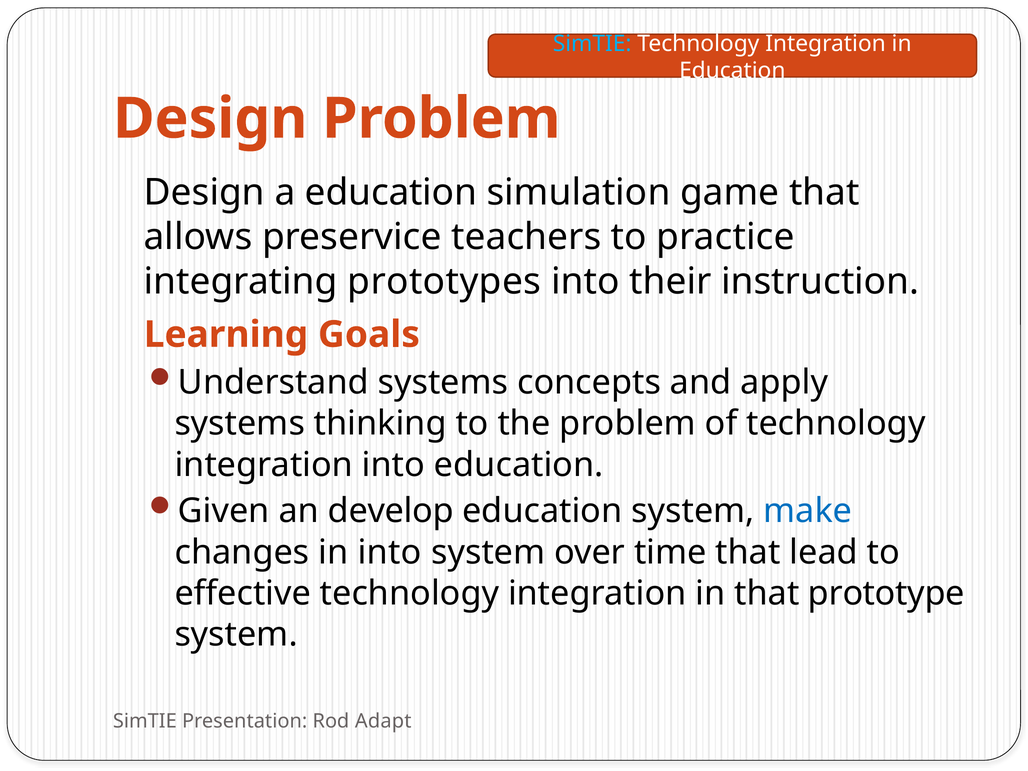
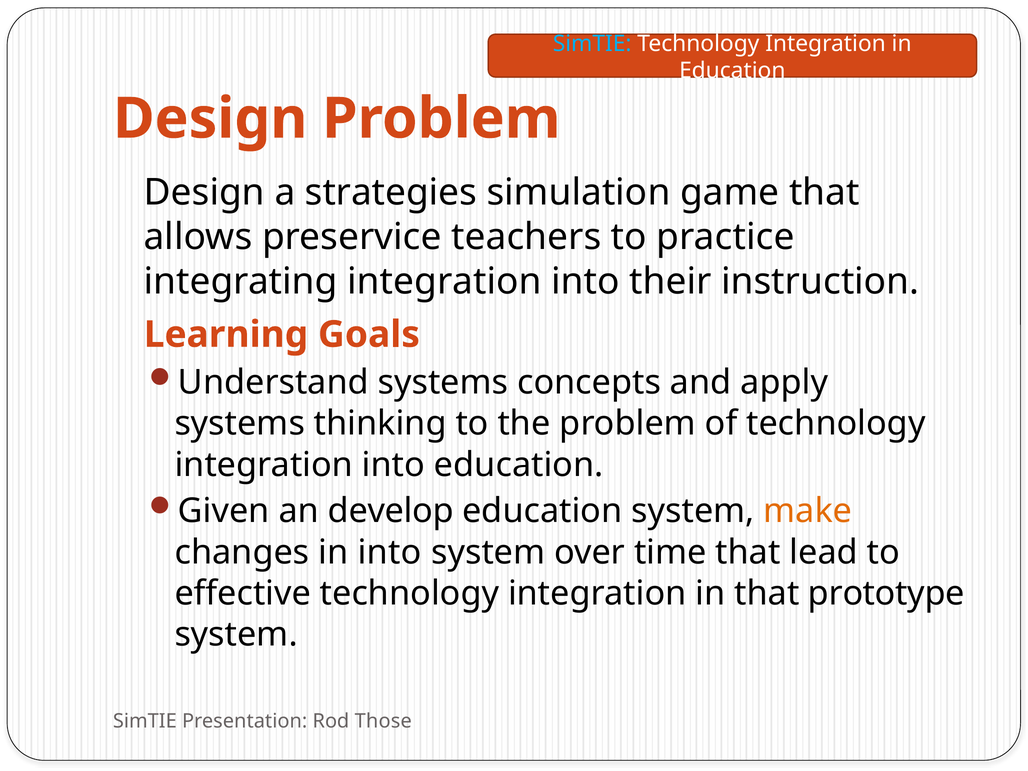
a education: education -> strategies
integrating prototypes: prototypes -> integration
make colour: blue -> orange
Adapt: Adapt -> Those
